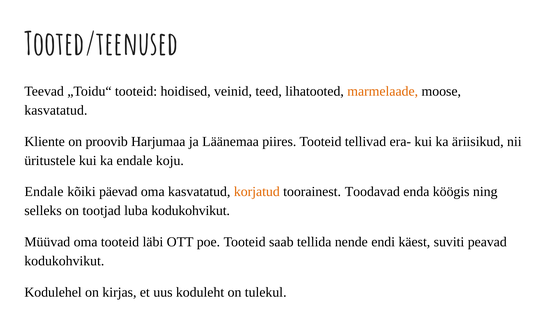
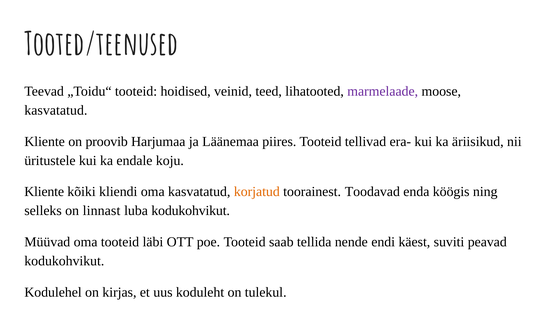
marmelaade colour: orange -> purple
Endale at (44, 192): Endale -> Kliente
päevad: päevad -> kliendi
tootjad: tootjad -> linnast
